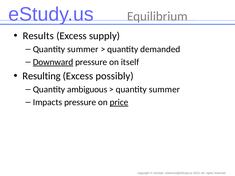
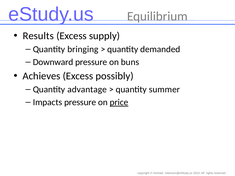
summer at (83, 49): summer -> bringing
Downward underline: present -> none
itself: itself -> buns
Resulting: Resulting -> Achieves
ambiguous: ambiguous -> advantage
